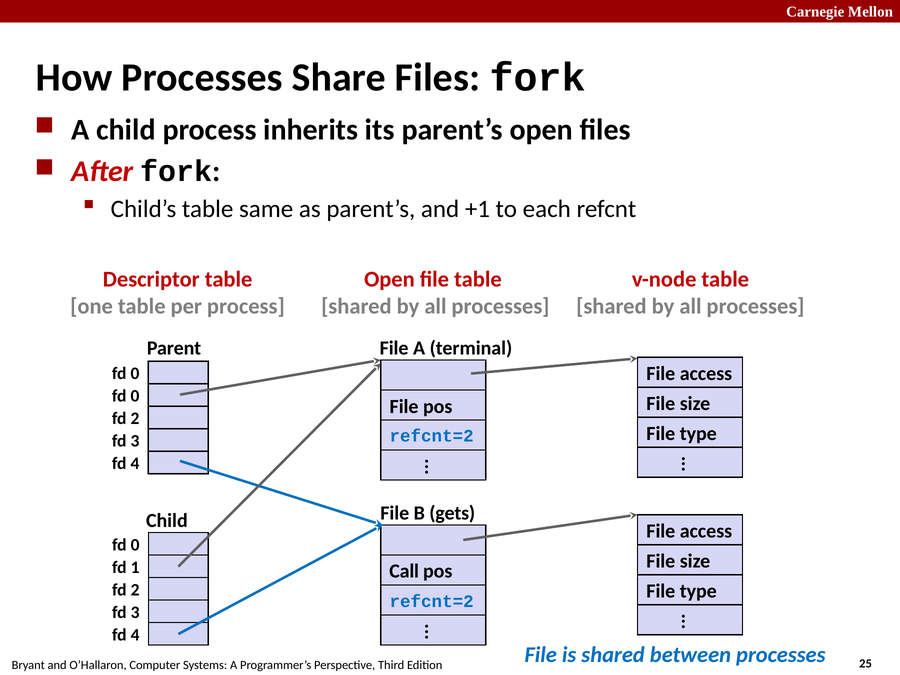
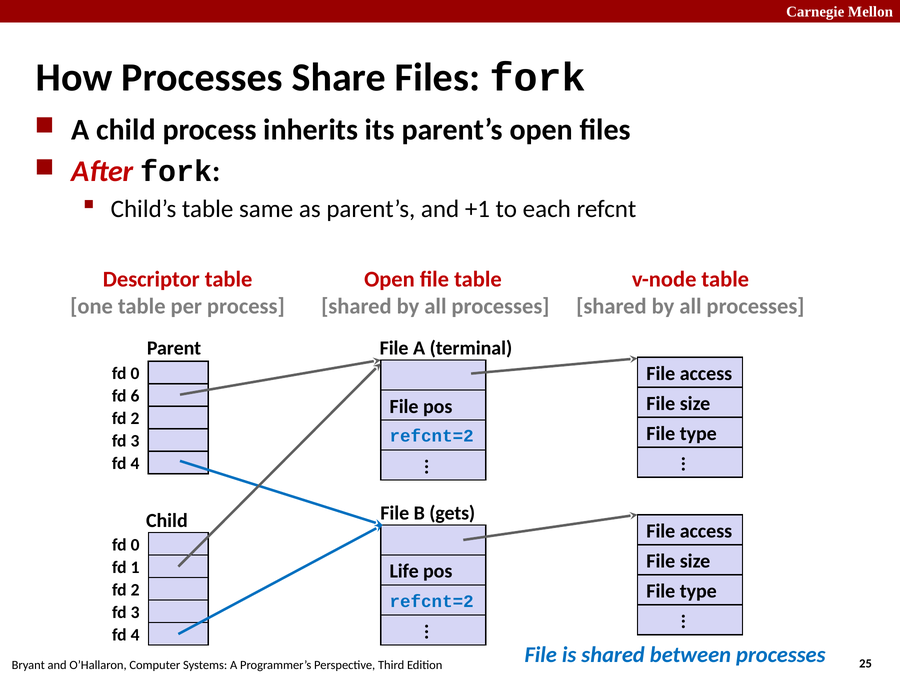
0 at (135, 396): 0 -> 6
Call: Call -> Life
